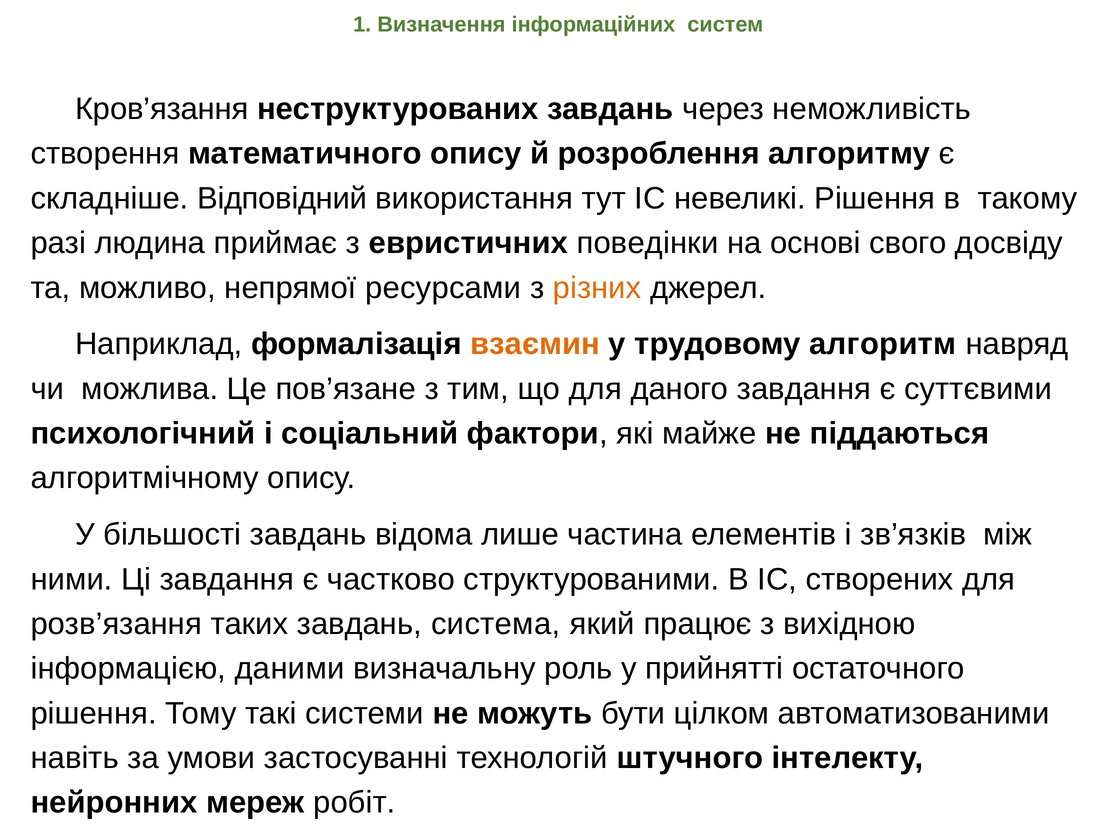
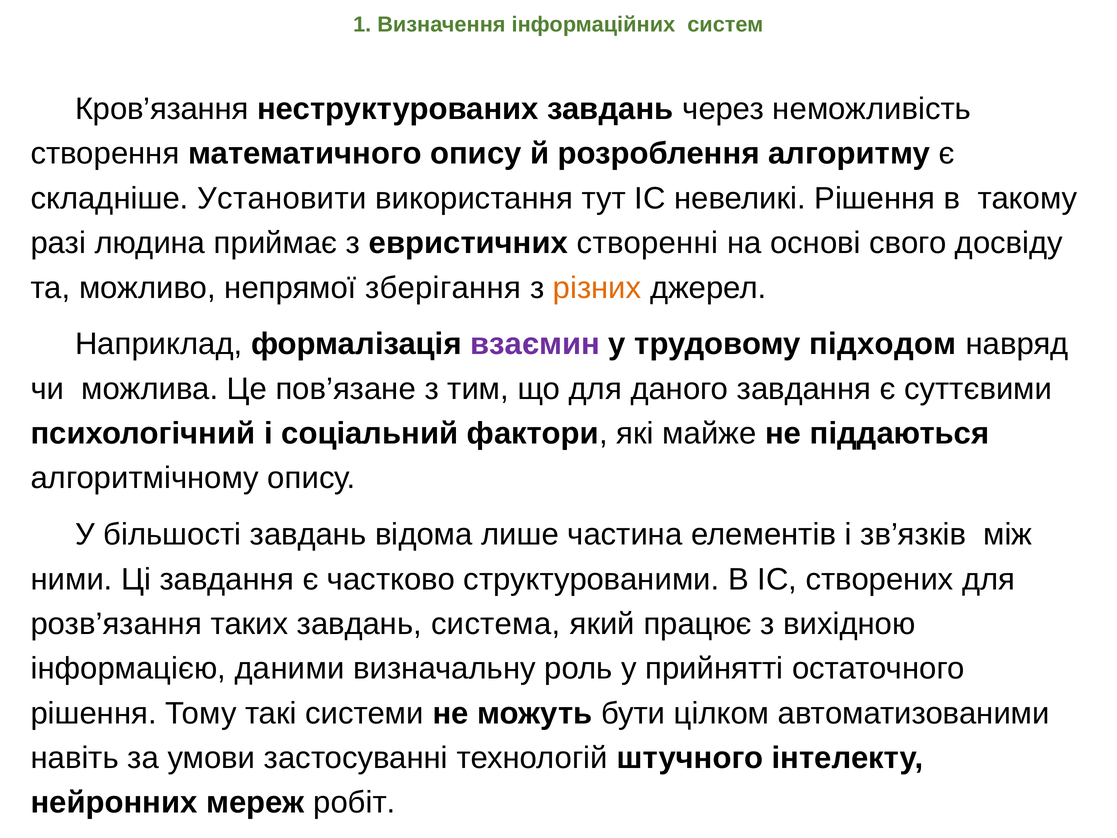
Відповідний: Відповідний -> Установити
поведінки: поведінки -> створенні
ресурсами: ресурсами -> зберігання
взаємин colour: orange -> purple
алгоритм: алгоритм -> підходом
